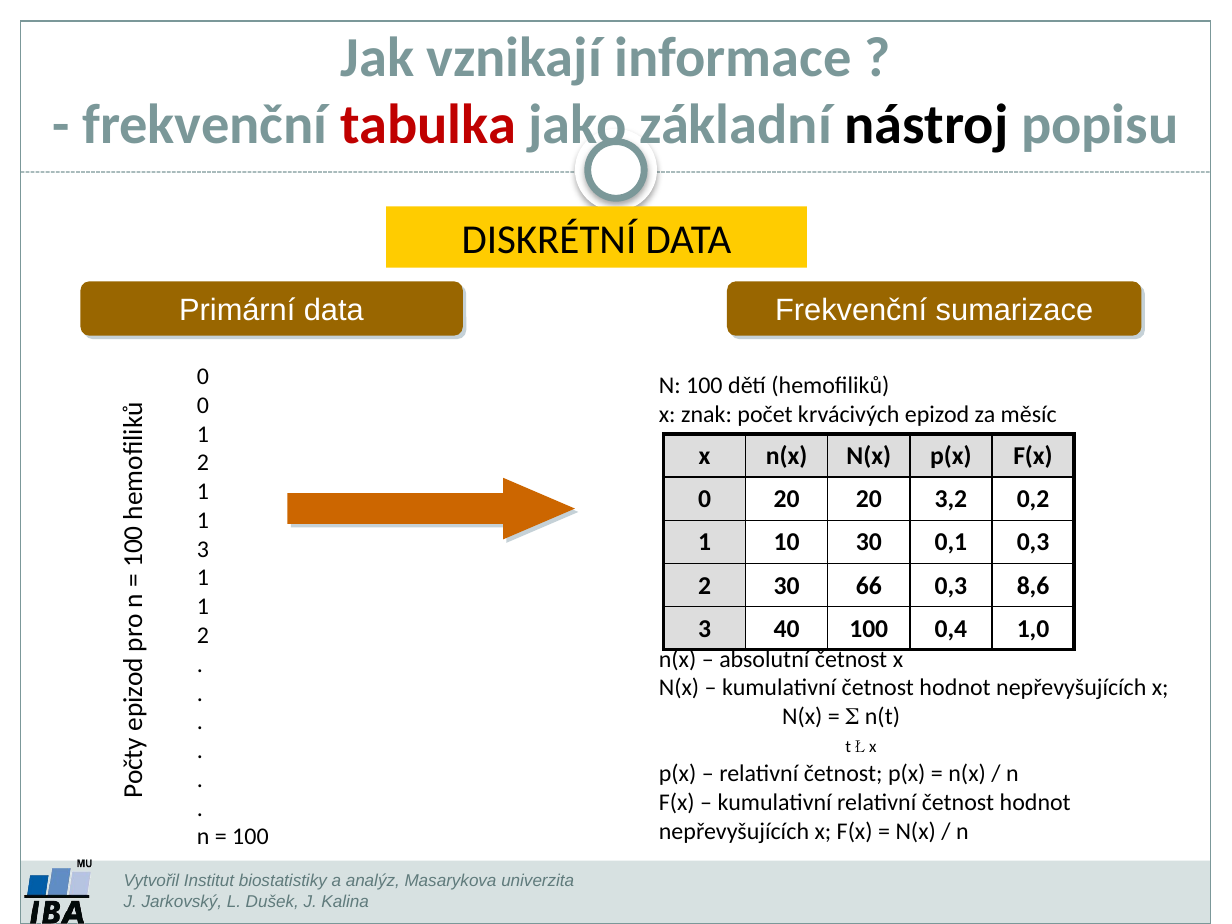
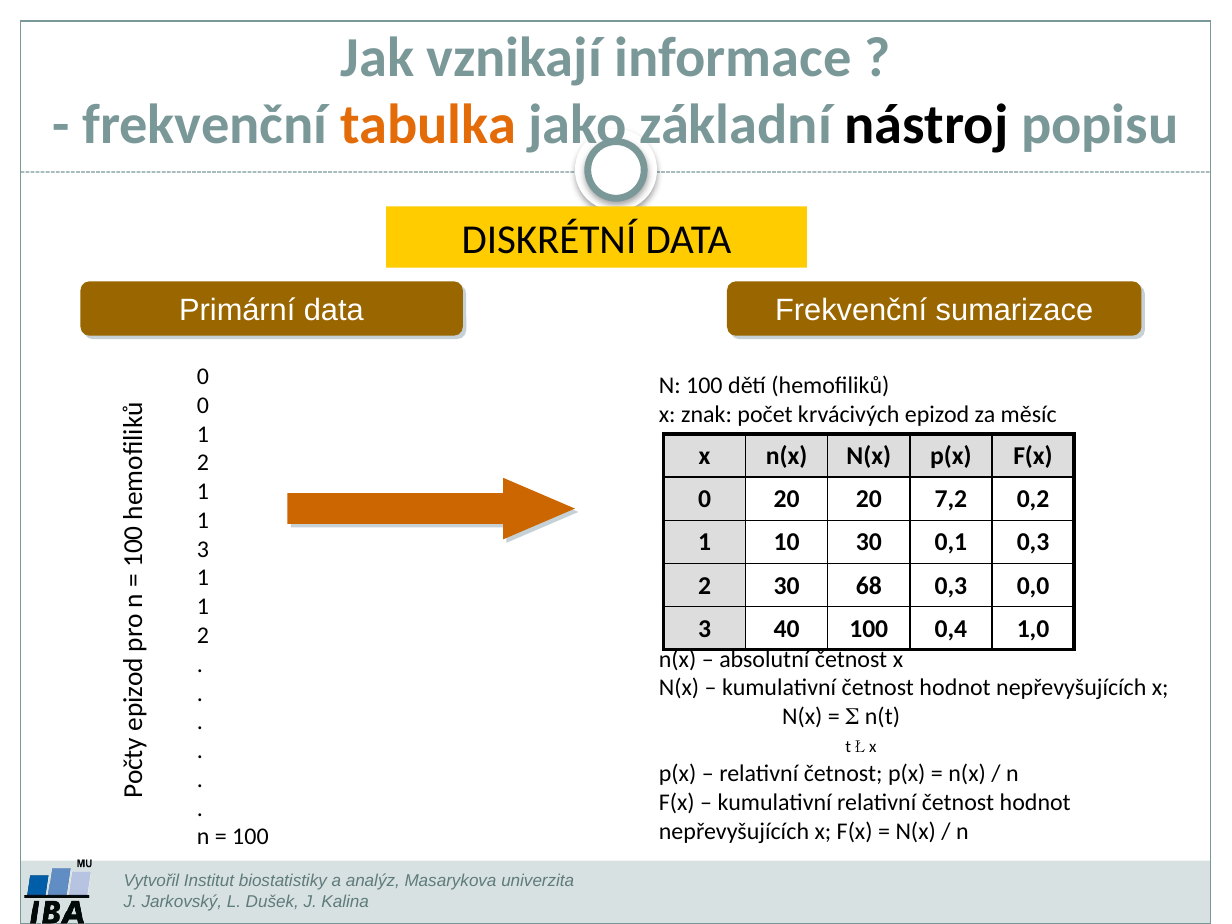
tabulka colour: red -> orange
3,2: 3,2 -> 7,2
66: 66 -> 68
8,6: 8,6 -> 0,0
